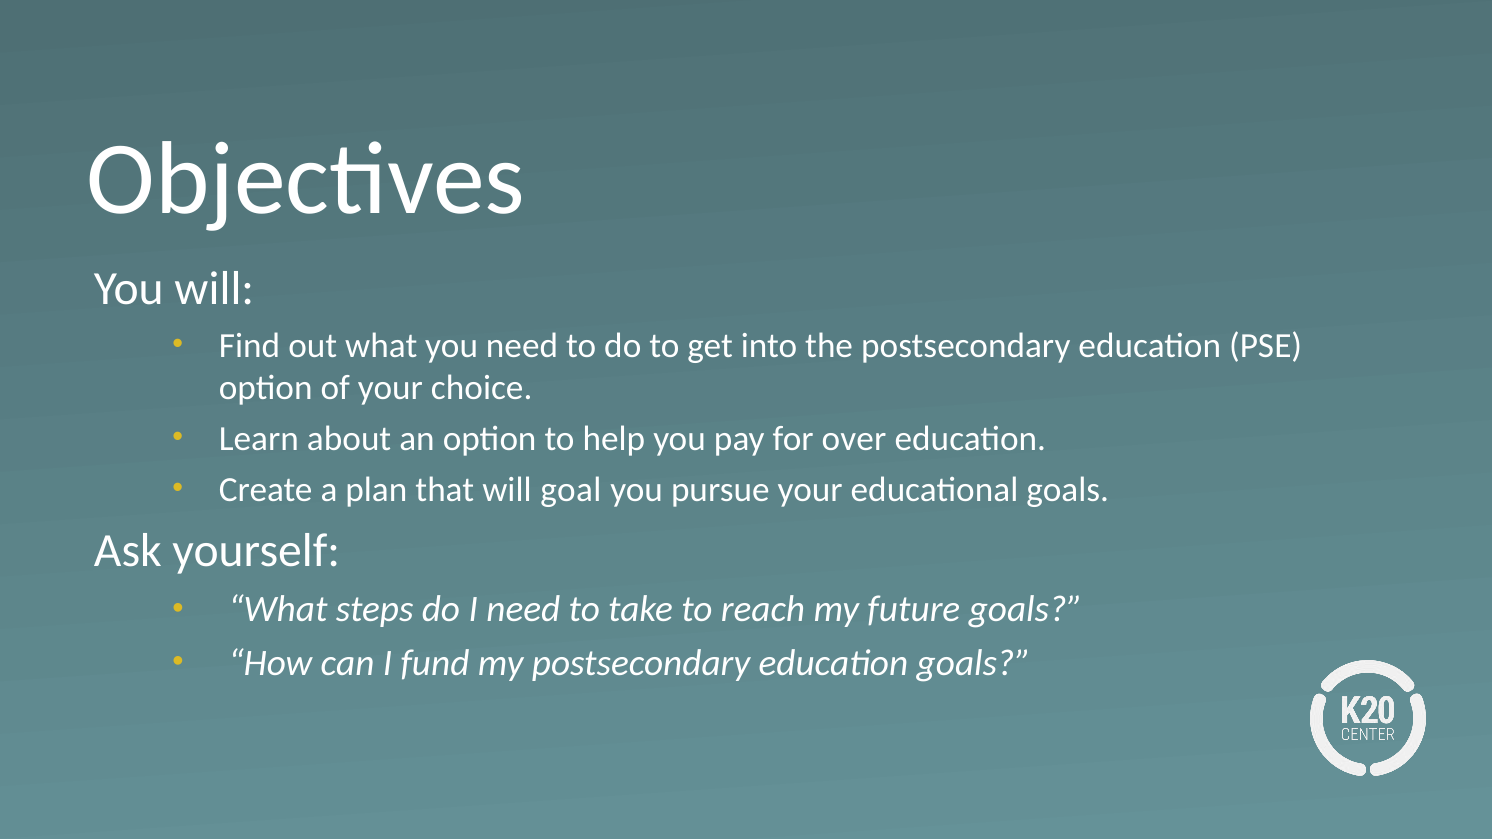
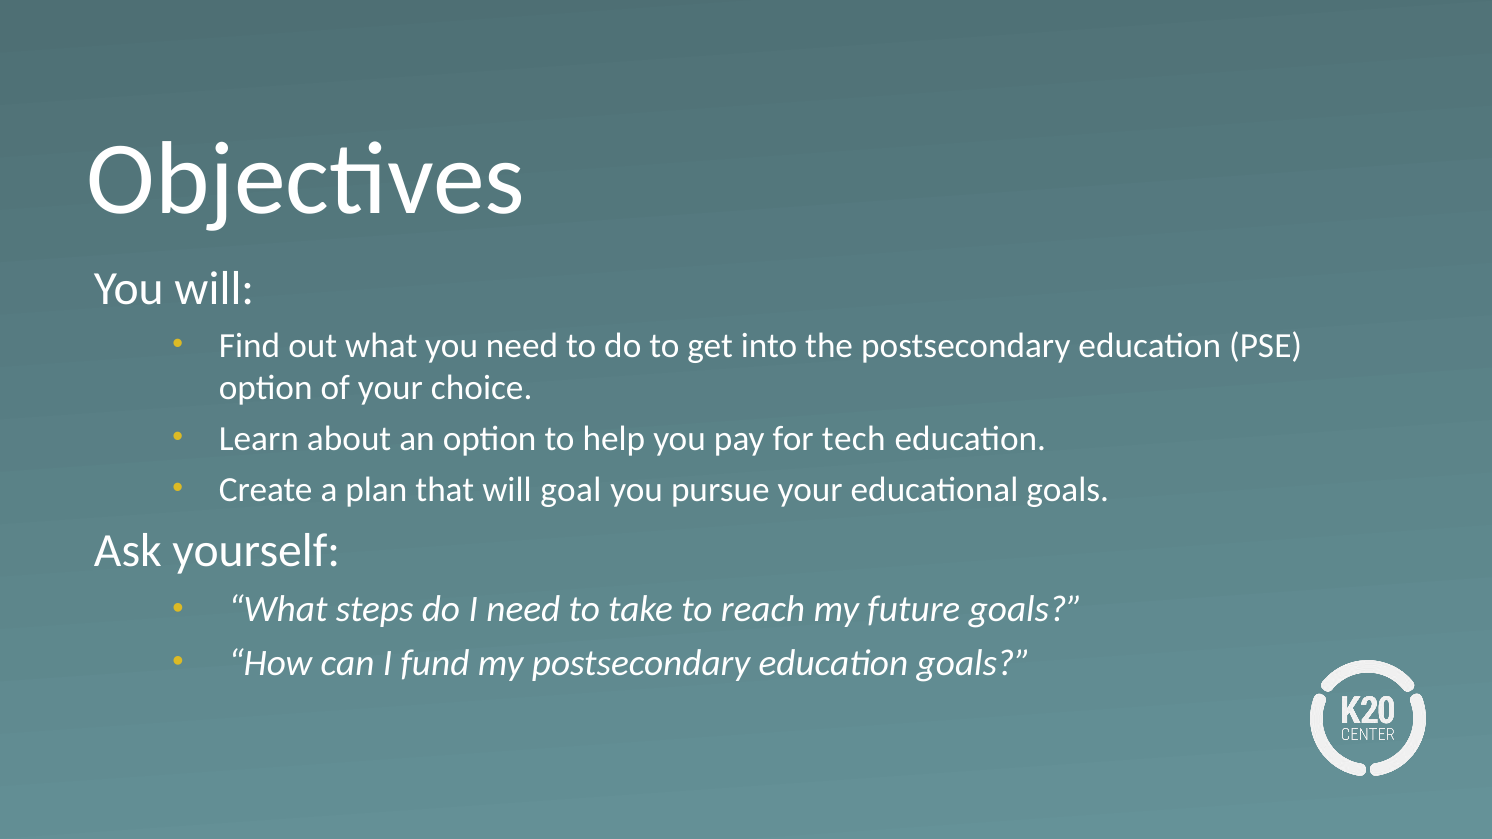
over: over -> tech
